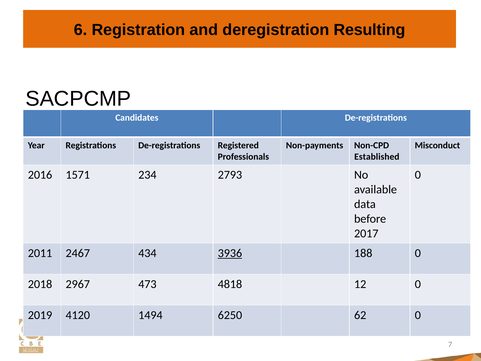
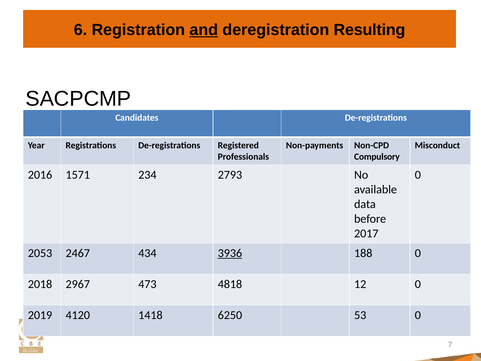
and underline: none -> present
Established: Established -> Compulsory
2011: 2011 -> 2053
1494: 1494 -> 1418
62: 62 -> 53
